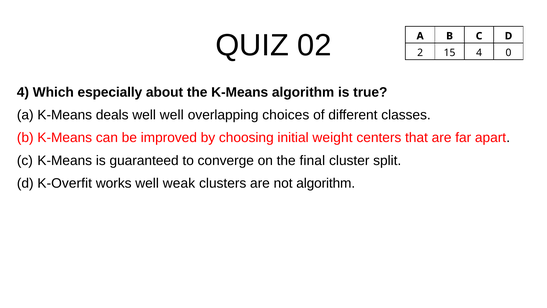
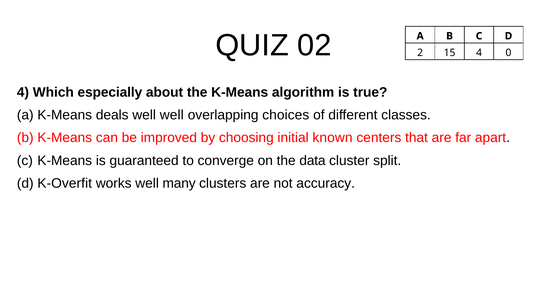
weight: weight -> known
final: final -> data
weak: weak -> many
not algorithm: algorithm -> accuracy
